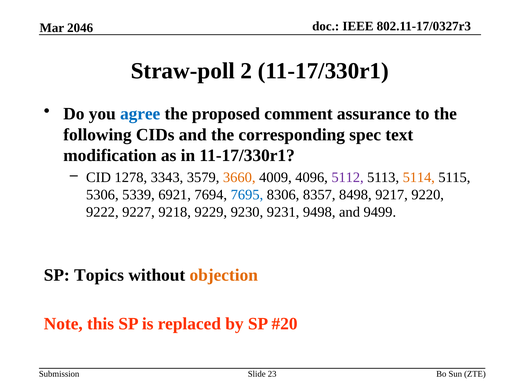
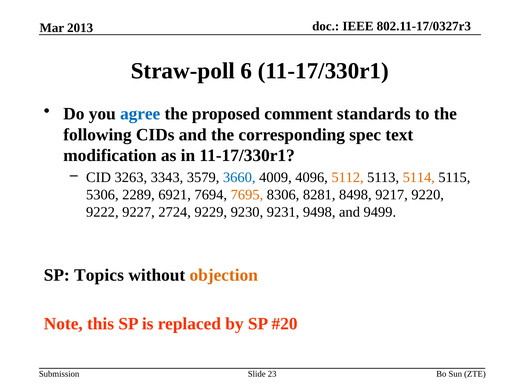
2046: 2046 -> 2013
2: 2 -> 6
assurance: assurance -> standards
1278: 1278 -> 3263
3660 colour: orange -> blue
5112 colour: purple -> orange
5339: 5339 -> 2289
7695 colour: blue -> orange
8357: 8357 -> 8281
9218: 9218 -> 2724
